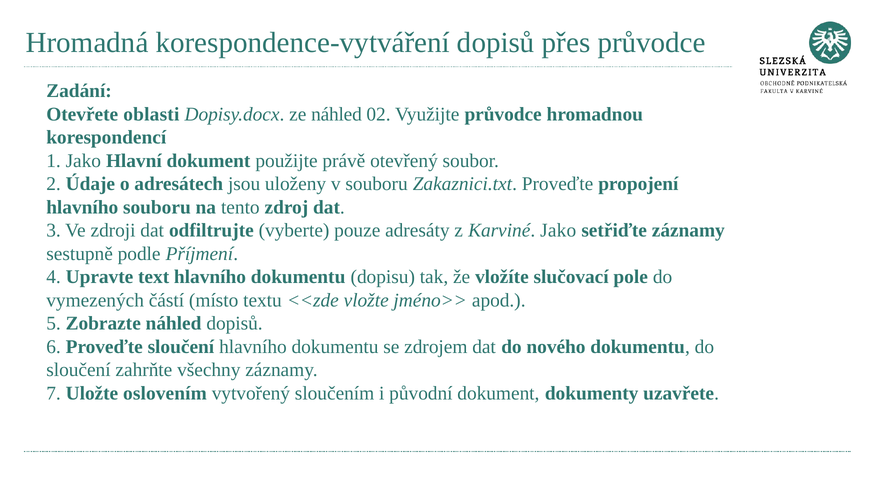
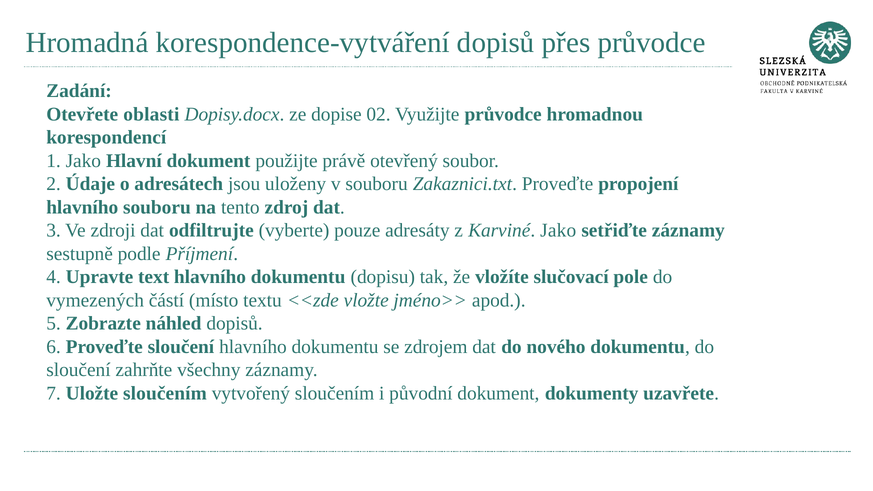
ze náhled: náhled -> dopise
Uložte oslovením: oslovením -> sloučením
